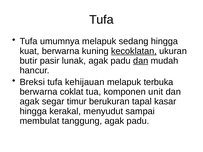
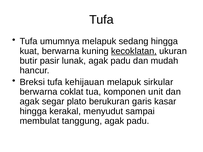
dan at (141, 61) underline: present -> none
terbuka: terbuka -> sirkular
timur: timur -> plato
tapal: tapal -> garis
